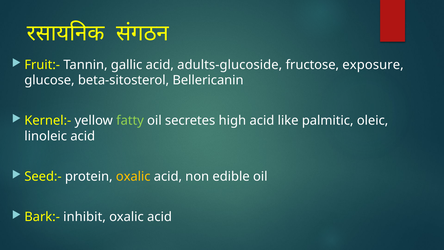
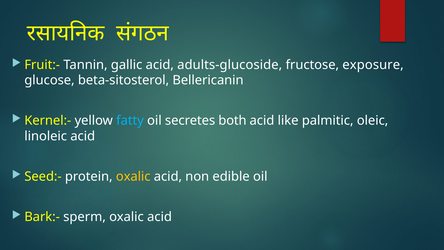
fatty colour: light green -> light blue
high: high -> both
inhibit: inhibit -> sperm
